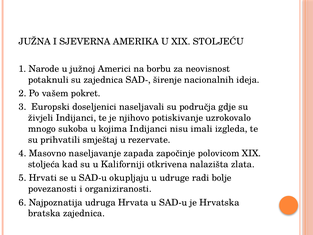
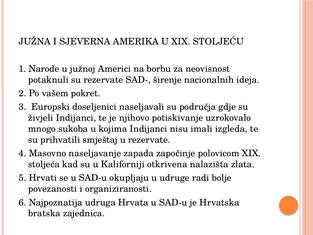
su zajednica: zajednica -> rezervate
